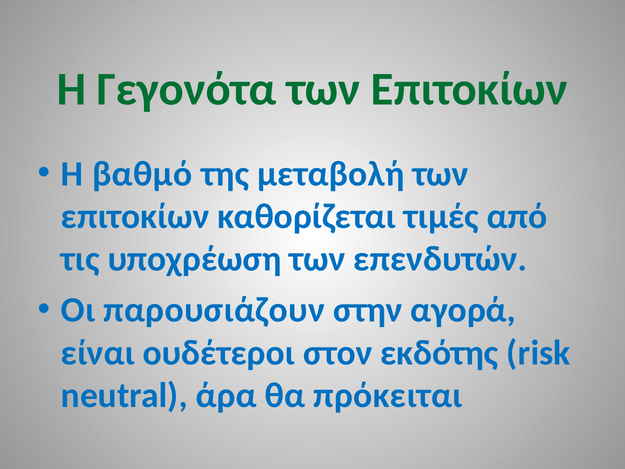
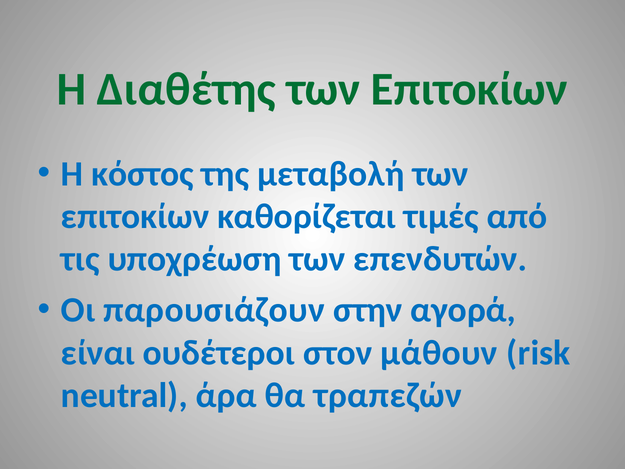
Γεγονότα: Γεγονότα -> Διαθέτης
βαθμό: βαθμό -> κόστος
εκδότης: εκδότης -> μάθουν
πρόκειται: πρόκειται -> τραπεζών
